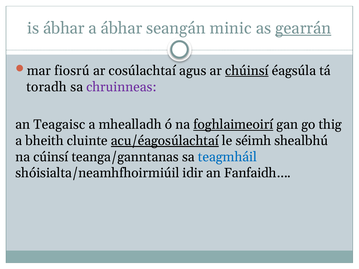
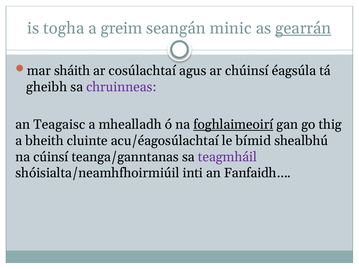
is ábhar: ábhar -> togha
a ábhar: ábhar -> greim
fiosrú: fiosrú -> sháith
chúinsí underline: present -> none
toradh: toradh -> gheibh
acu/éagosúlachtaí underline: present -> none
séimh: séimh -> bímid
teagmháil colour: blue -> purple
idir: idir -> inti
